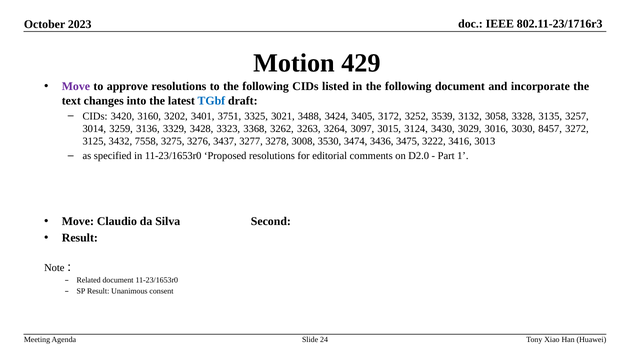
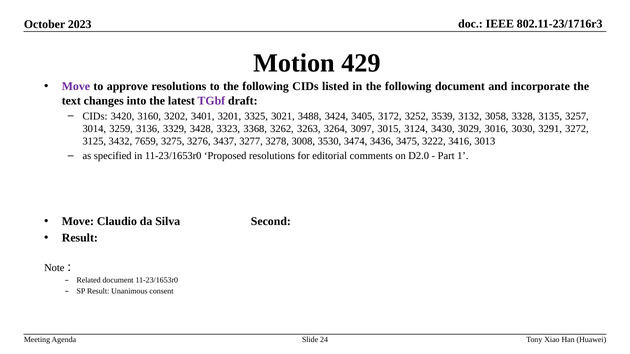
TGbf colour: blue -> purple
3751: 3751 -> 3201
8457: 8457 -> 3291
7558: 7558 -> 7659
